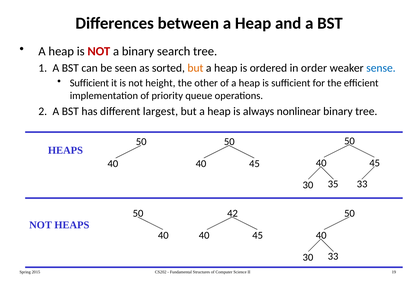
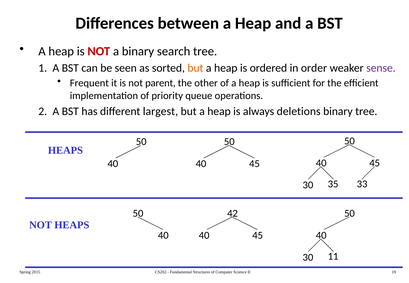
sense colour: blue -> purple
Sufficient at (89, 83): Sufficient -> Frequent
height: height -> parent
nonlinear: nonlinear -> deletions
30 33: 33 -> 11
